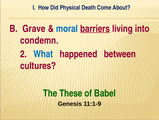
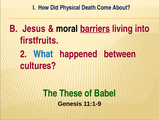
Grave: Grave -> Jesus
moral colour: blue -> black
condemn: condemn -> firstfruits
